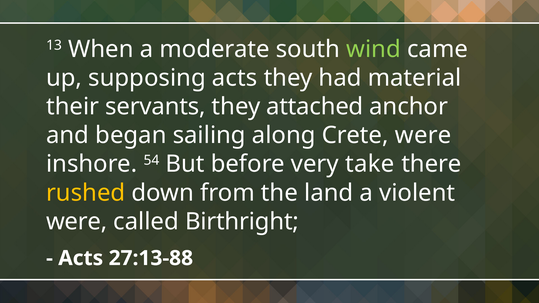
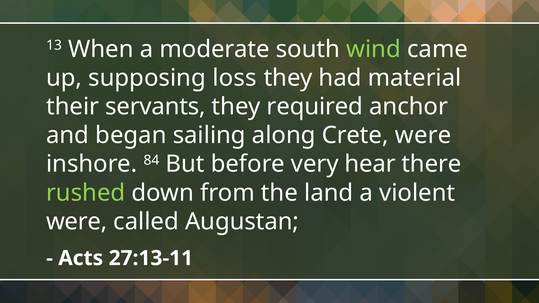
supposing acts: acts -> loss
attached: attached -> required
54: 54 -> 84
take: take -> hear
rushed colour: yellow -> light green
Birthright: Birthright -> Augustan
27:13-88: 27:13-88 -> 27:13-11
